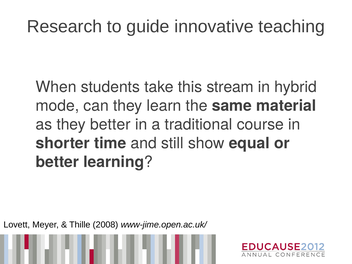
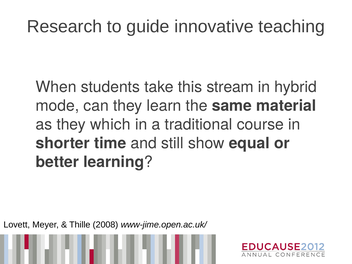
they better: better -> which
